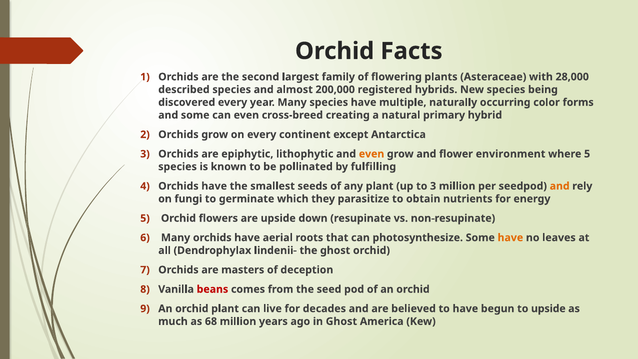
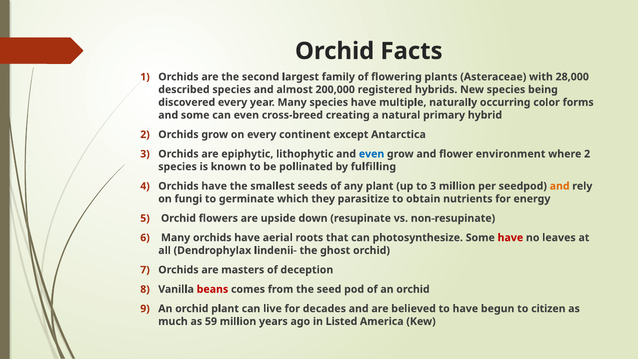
even at (372, 154) colour: orange -> blue
where 5: 5 -> 2
have at (510, 238) colour: orange -> red
to upside: upside -> citizen
68: 68 -> 59
in Ghost: Ghost -> Listed
